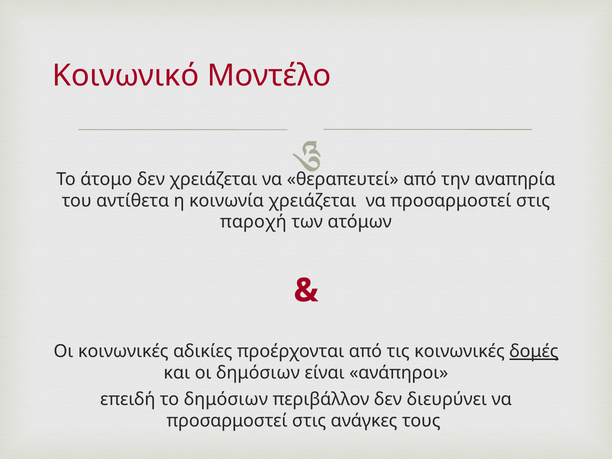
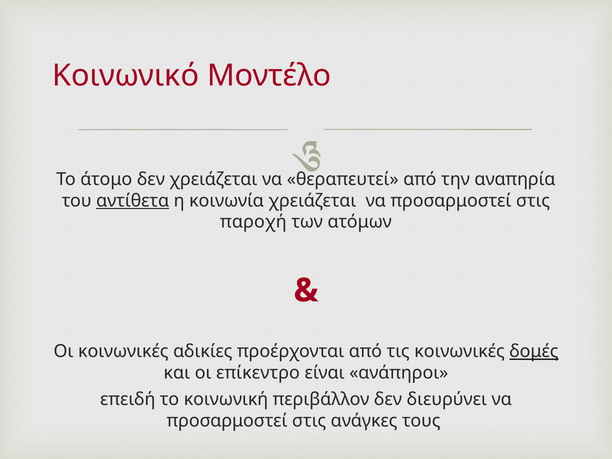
αντίθετα underline: none -> present
οι δημόσιων: δημόσιων -> επίκεντρο
το δημόσιων: δημόσιων -> κοινωνική
